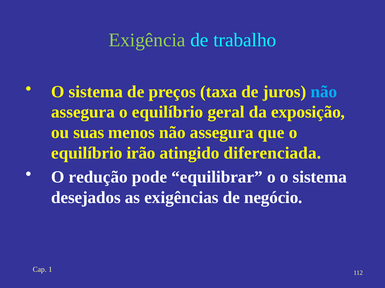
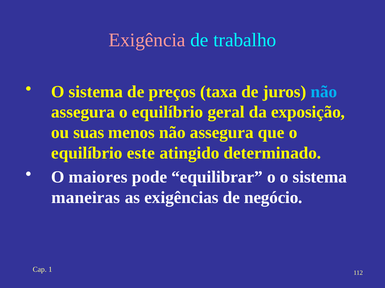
Exigência colour: light green -> pink
irão: irão -> este
diferenciada: diferenciada -> determinado
redução: redução -> maiores
desejados: desejados -> maneiras
